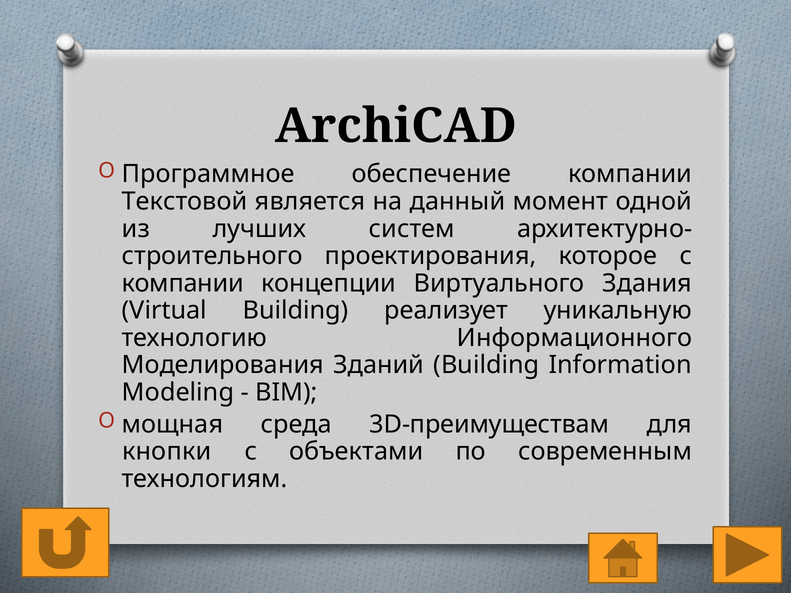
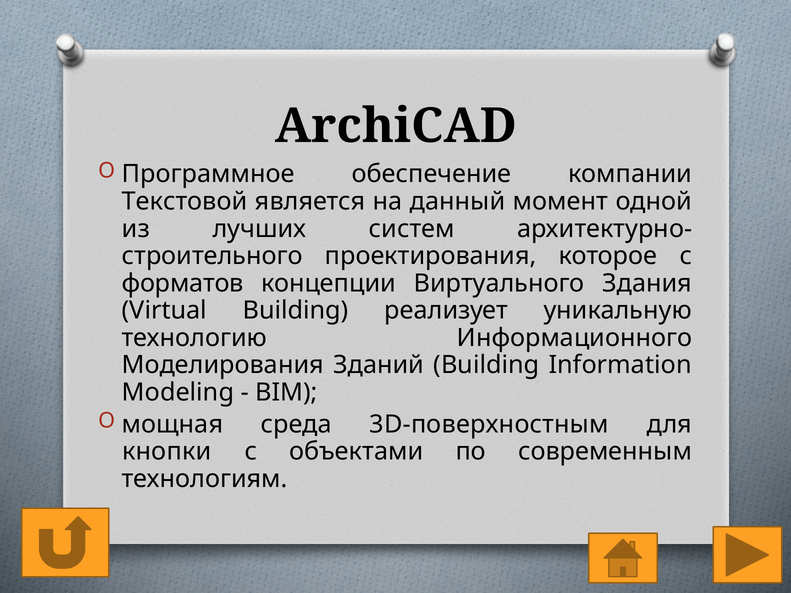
компании at (183, 283): компании -> форматов
3D-преимуществам: 3D-преимуществам -> 3D-поверхностным
